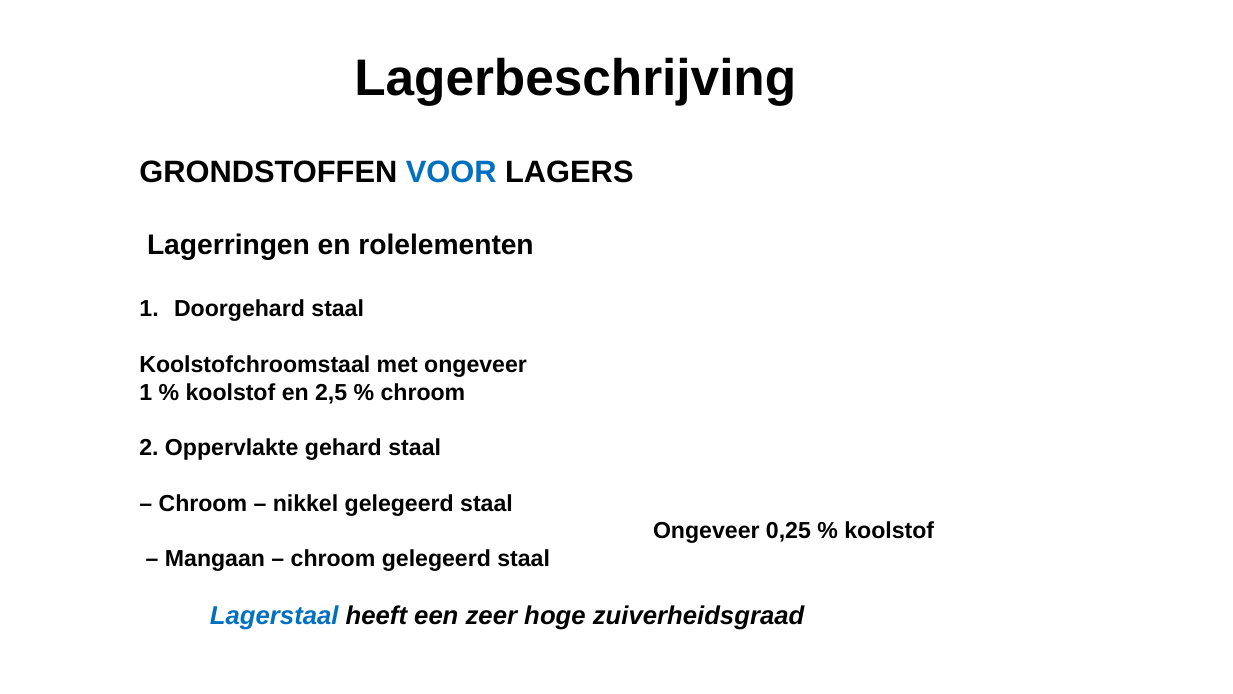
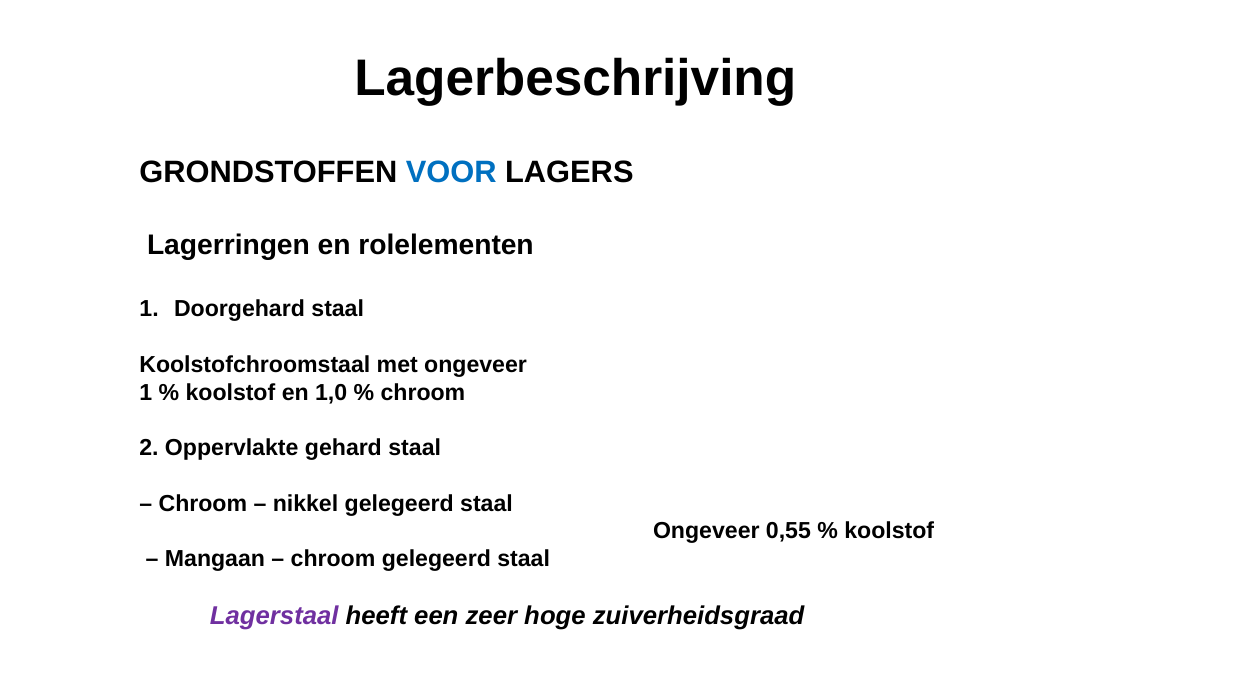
2,5: 2,5 -> 1,0
0,25: 0,25 -> 0,55
Lagerstaal colour: blue -> purple
